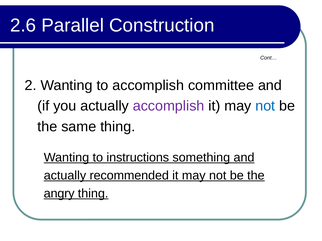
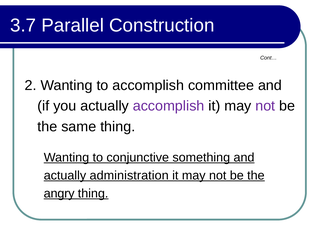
2.6: 2.6 -> 3.7
not at (265, 106) colour: blue -> purple
instructions: instructions -> conjunctive
recommended: recommended -> administration
